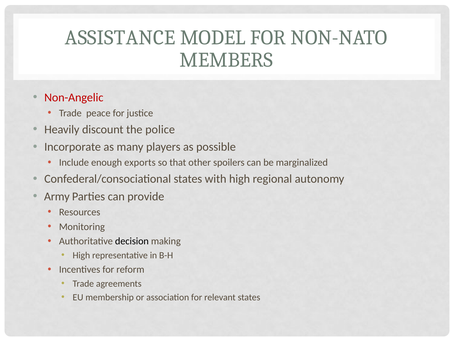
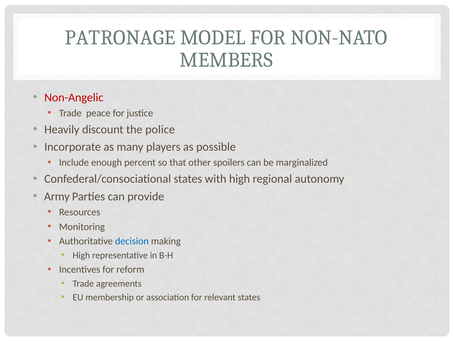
ASSISTANCE: ASSISTANCE -> PATRONAGE
exports: exports -> percent
decision colour: black -> blue
